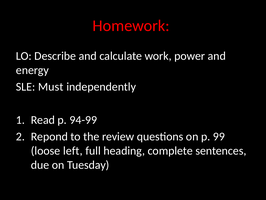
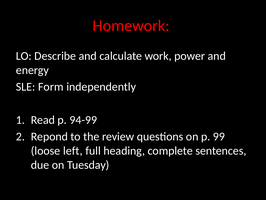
Must: Must -> Form
